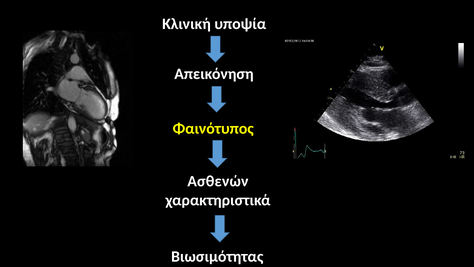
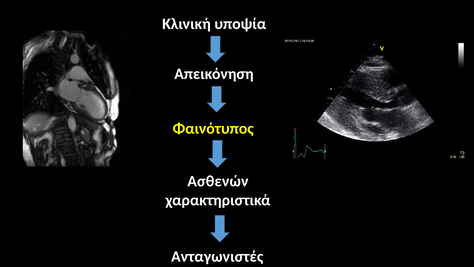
Βιωσιμότητας: Βιωσιμότητας -> Ανταγωνιστές
